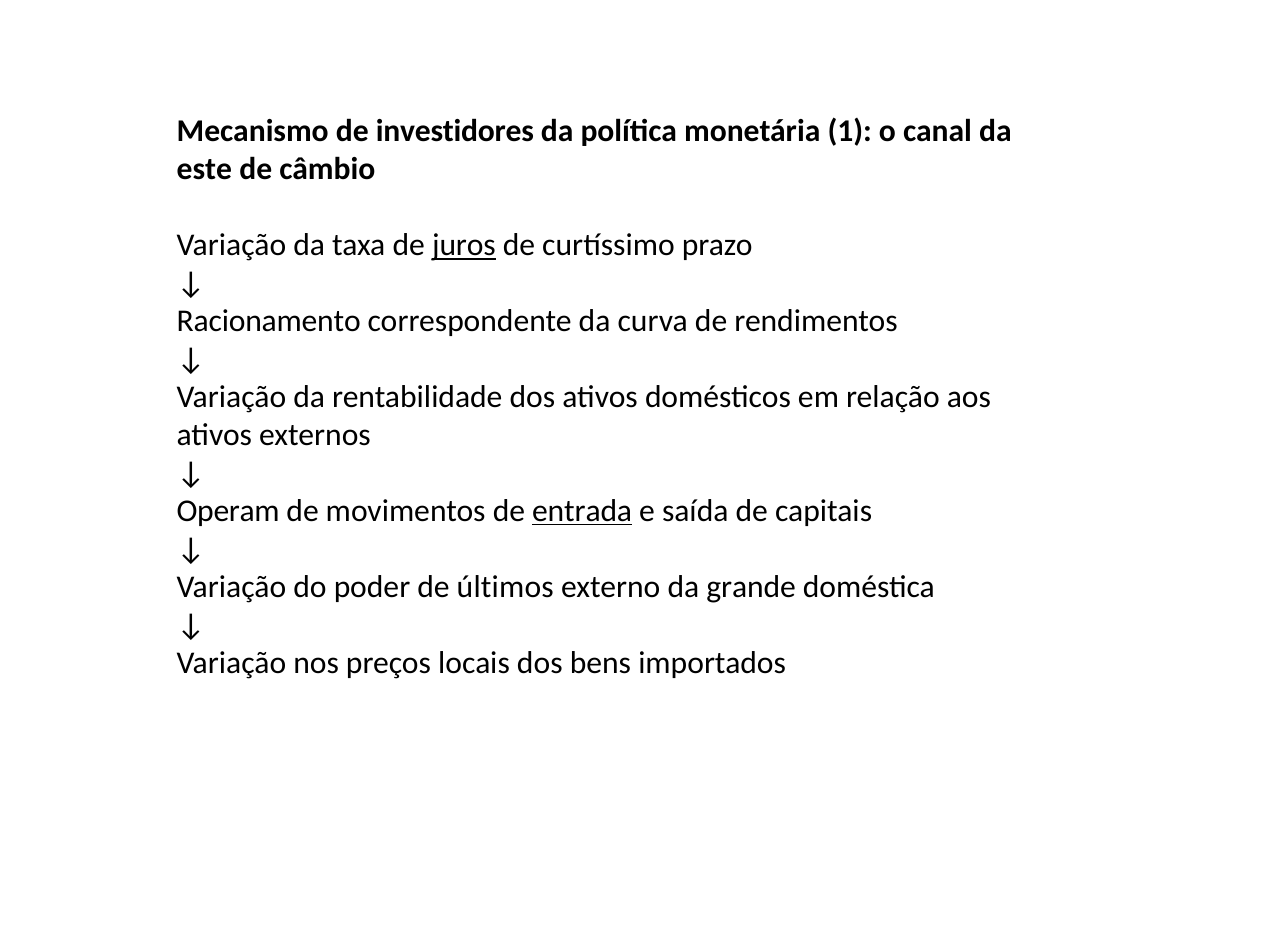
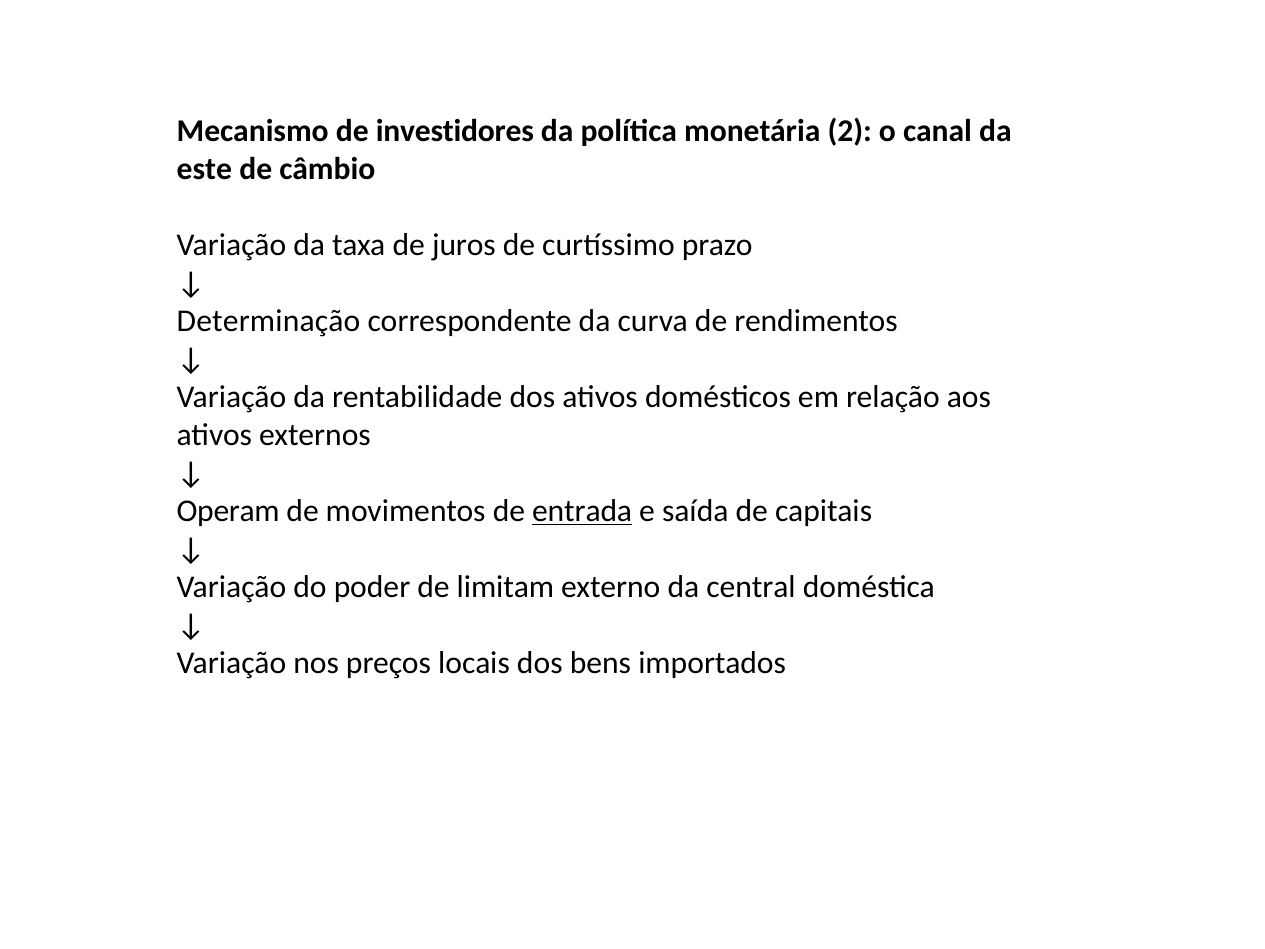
1: 1 -> 2
juros underline: present -> none
Racionamento: Racionamento -> Determinação
últimos: últimos -> limitam
grande: grande -> central
